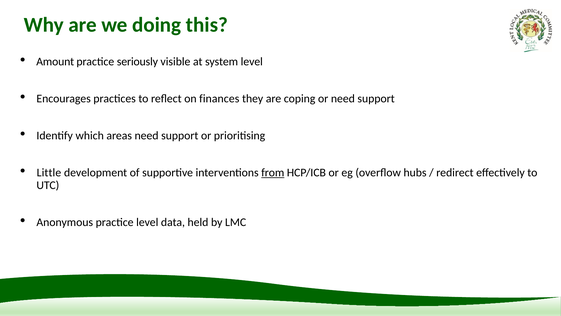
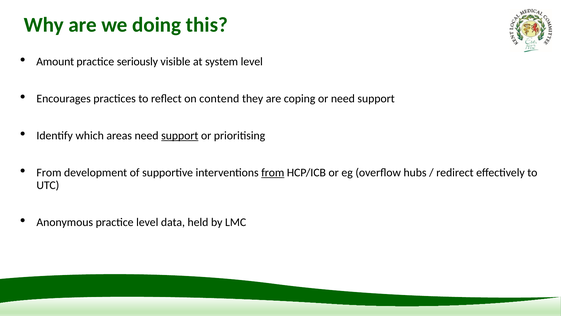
finances: finances -> contend
support at (180, 135) underline: none -> present
Little at (49, 172): Little -> From
